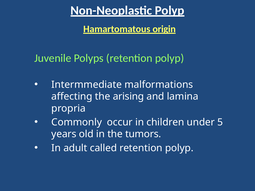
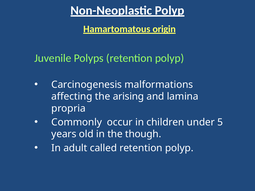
Intermmediate: Intermmediate -> Carcinogenesis
tumors: tumors -> though
